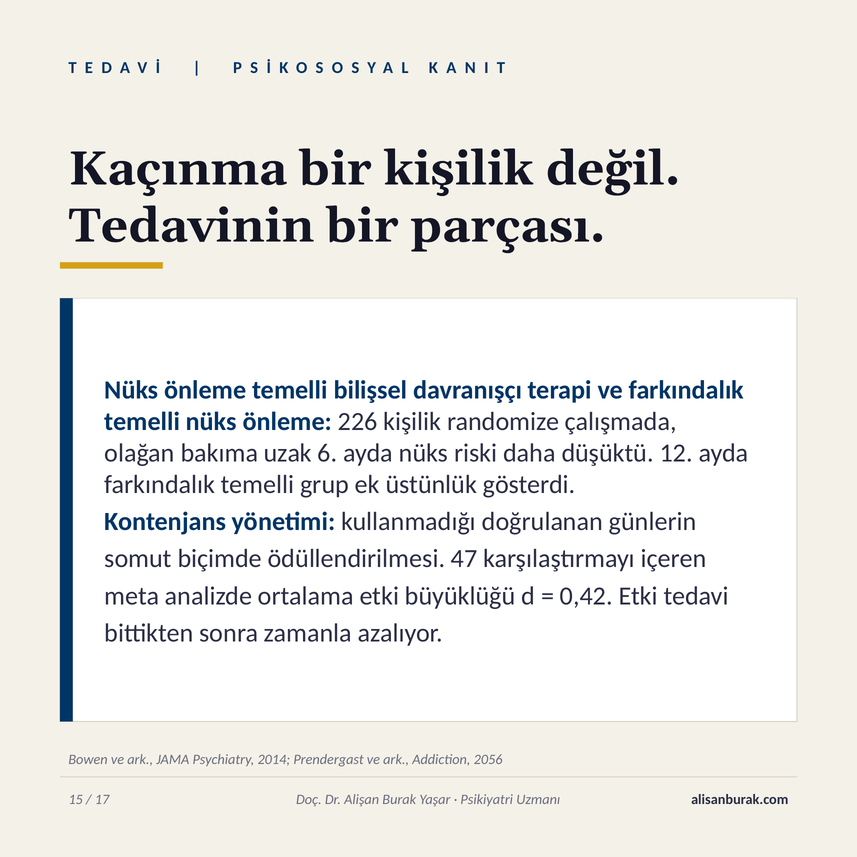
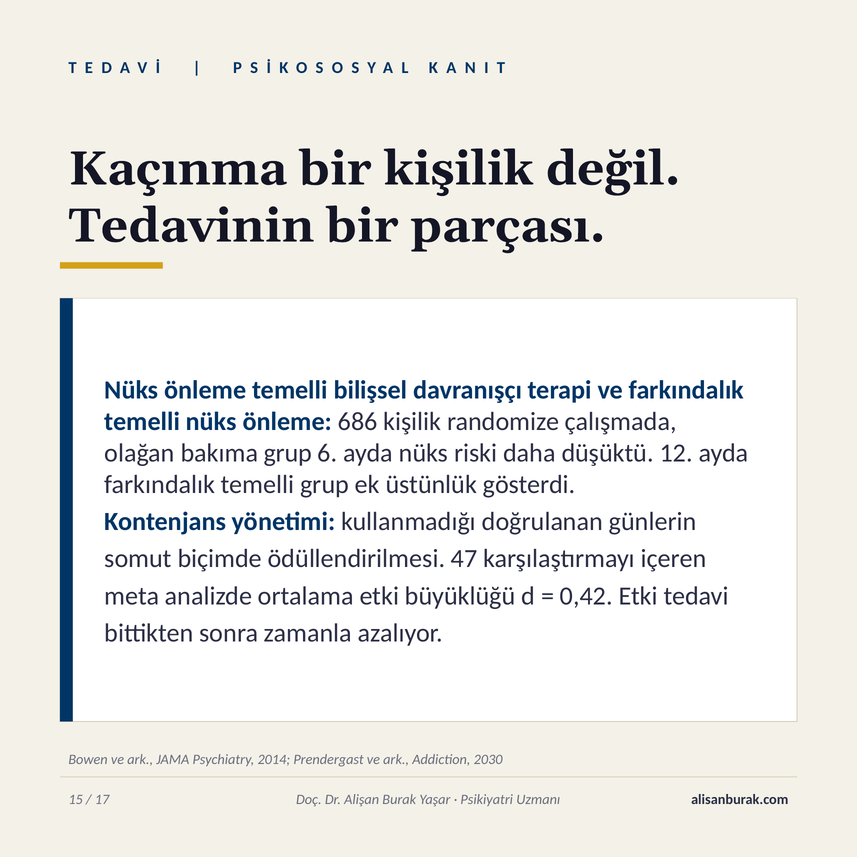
226: 226 -> 686
bakıma uzak: uzak -> grup
2056: 2056 -> 2030
